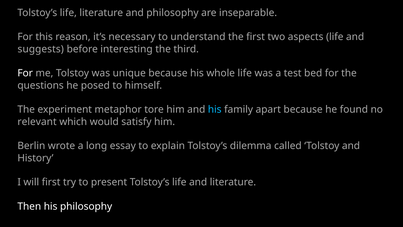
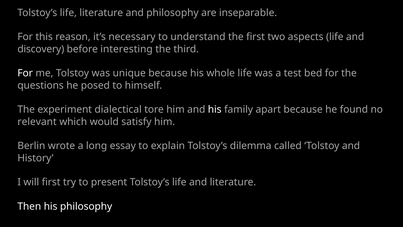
suggests: suggests -> discovery
metaphor: metaphor -> dialectical
his at (215, 109) colour: light blue -> white
